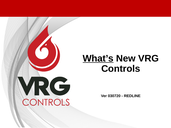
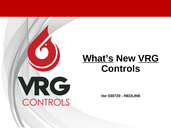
VRG underline: none -> present
